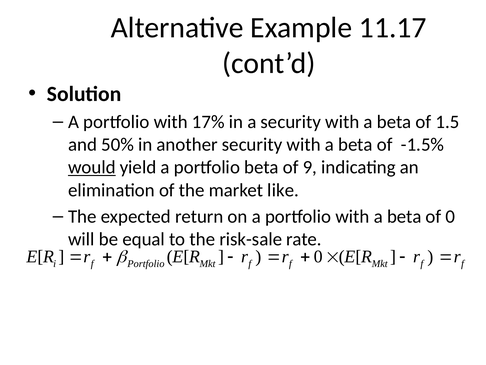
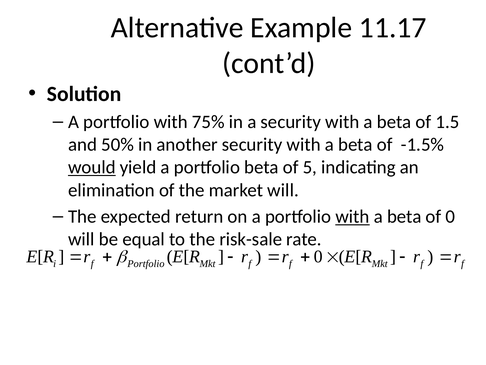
17%: 17% -> 75%
9: 9 -> 5
market like: like -> will
with at (352, 216) underline: none -> present
